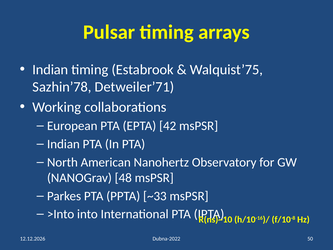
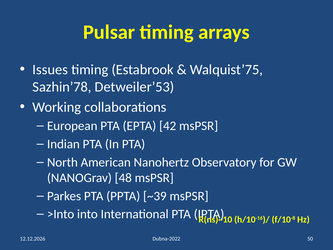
Indian at (50, 70): Indian -> Issues
Detweiler’71: Detweiler’71 -> Detweiler’53
~33: ~33 -> ~39
